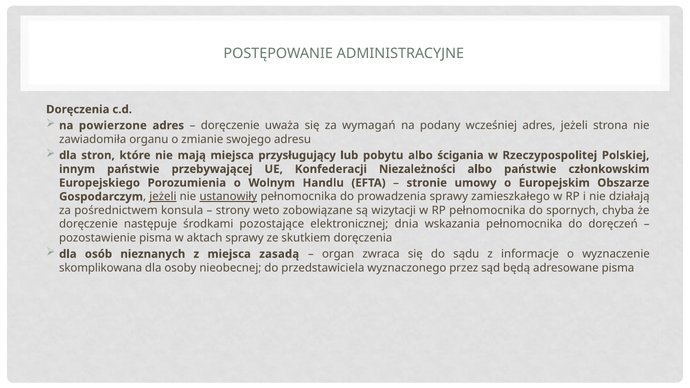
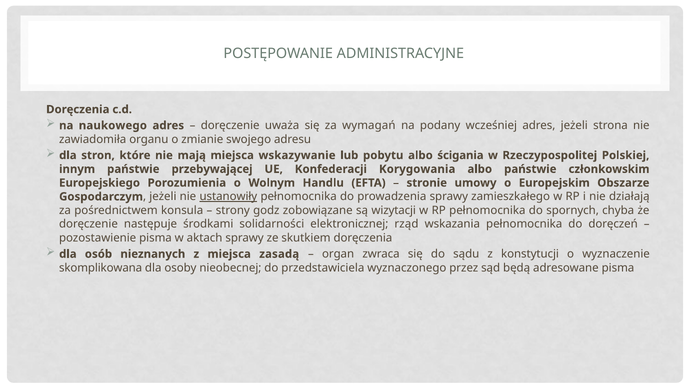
powierzone: powierzone -> naukowego
przysługujący: przysługujący -> wskazywanie
Niezależności: Niezależności -> Korygowania
jeżeli at (163, 197) underline: present -> none
weto: weto -> godz
pozostające: pozostające -> solidarności
dnia: dnia -> rząd
informacje: informacje -> konstytucji
